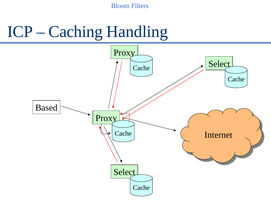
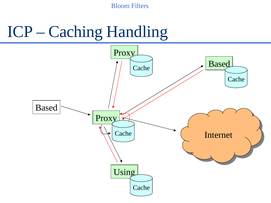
Select at (219, 64): Select -> Based
Select at (124, 172): Select -> Using
